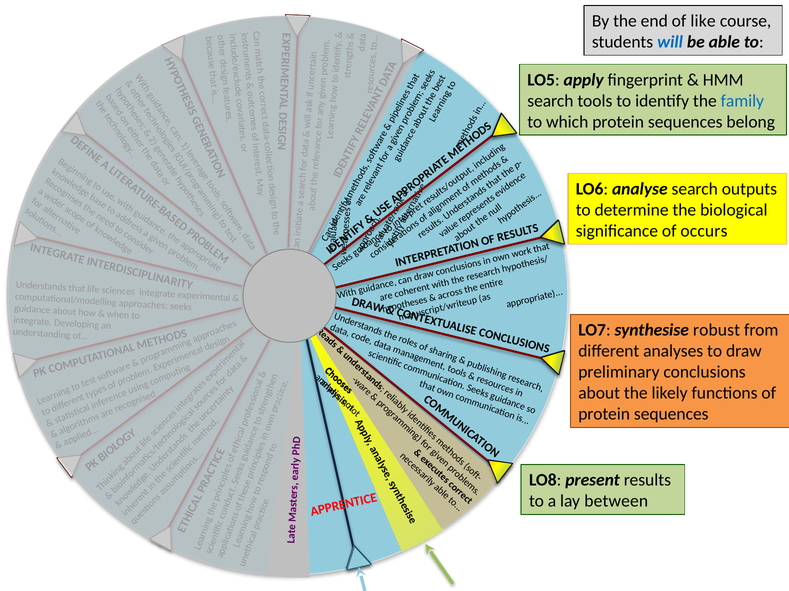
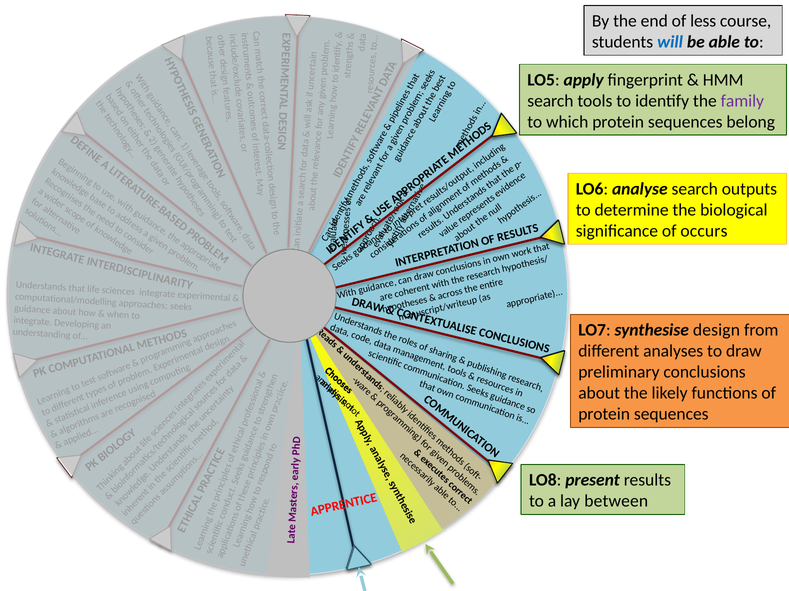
like: like -> less
family colour: blue -> purple
synthesise robust: robust -> design
